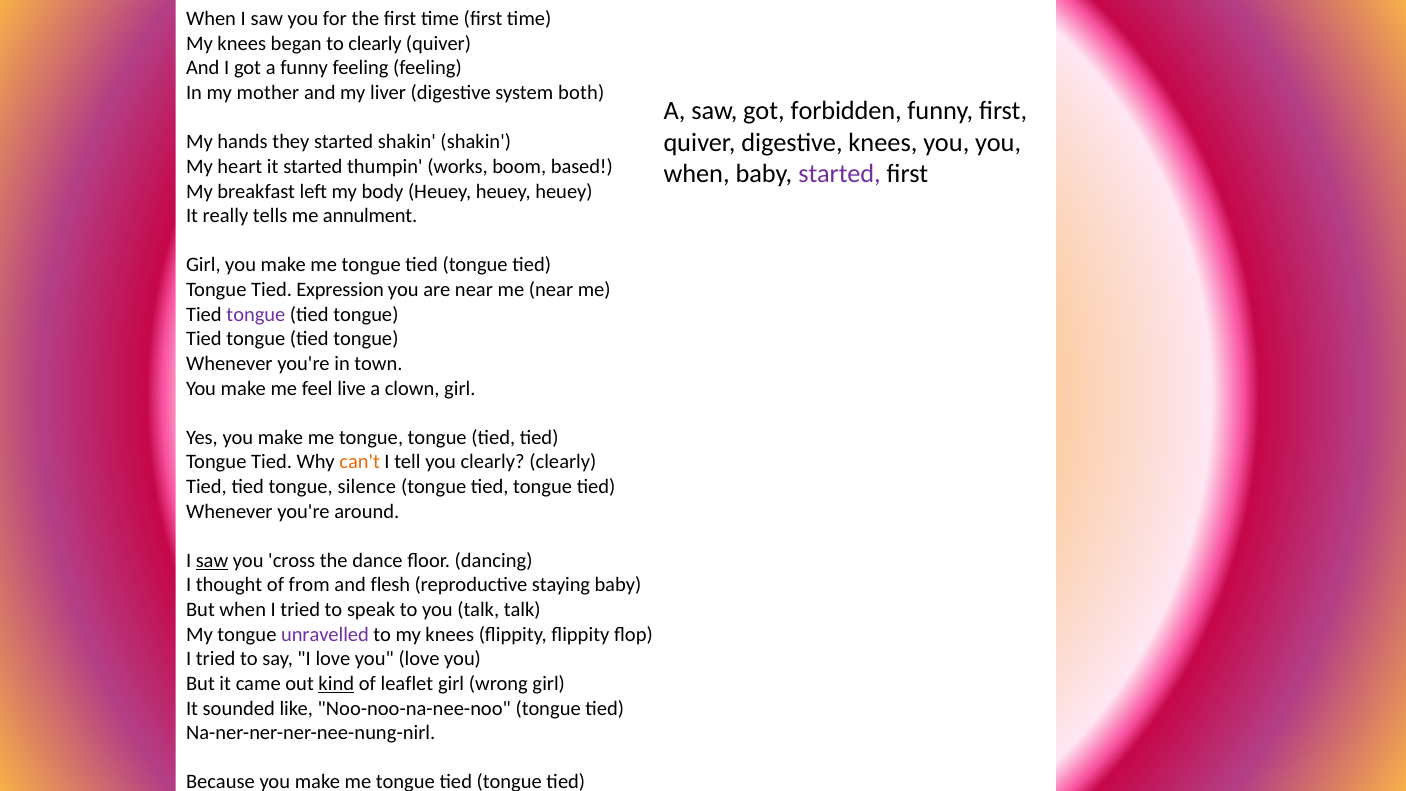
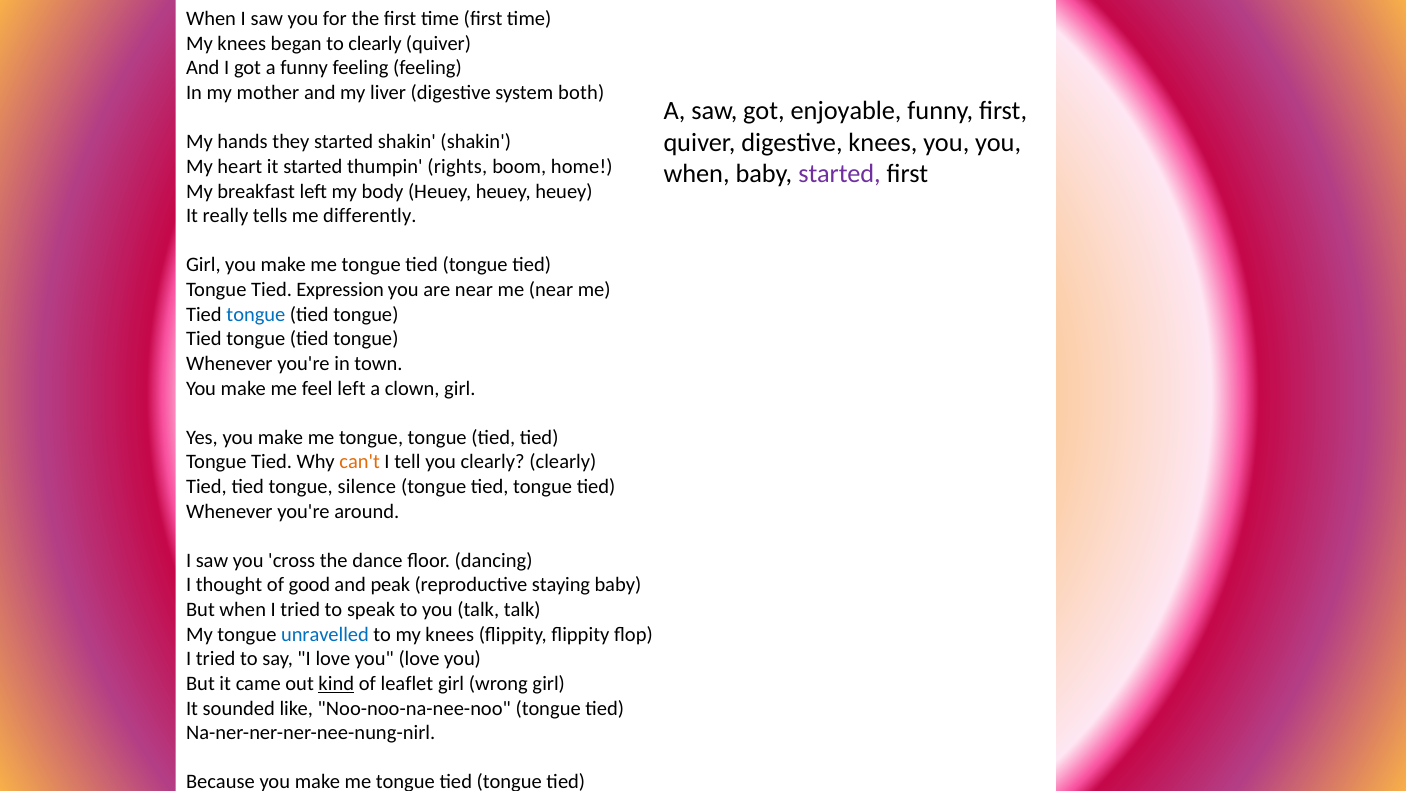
forbidden: forbidden -> enjoyable
works: works -> rights
based: based -> home
annulment: annulment -> differently
tongue at (256, 314) colour: purple -> blue
feel live: live -> left
saw at (212, 560) underline: present -> none
from: from -> good
flesh: flesh -> peak
unravelled colour: purple -> blue
